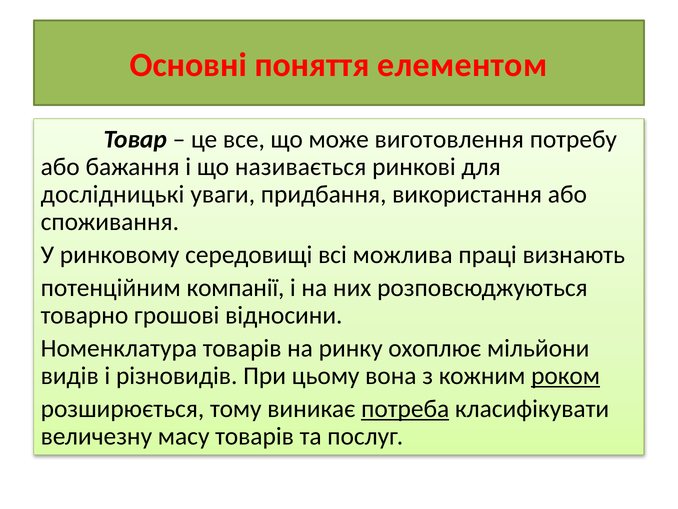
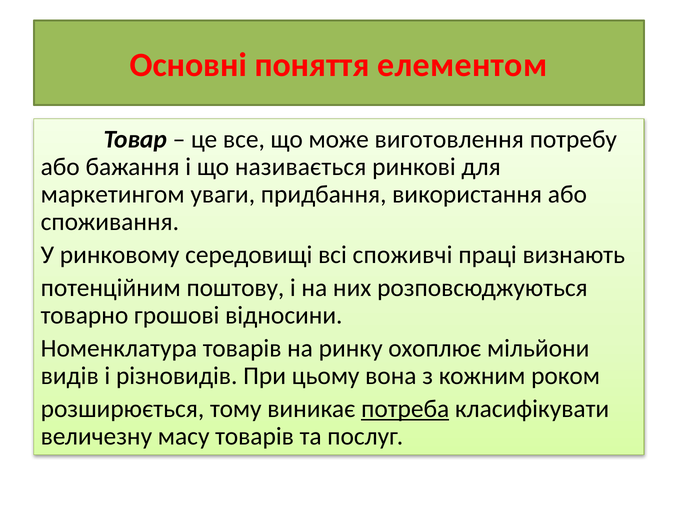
дослідницькі: дослідницькі -> маркетингом
можлива: можлива -> споживчі
компанії: компанії -> поштову
роком underline: present -> none
